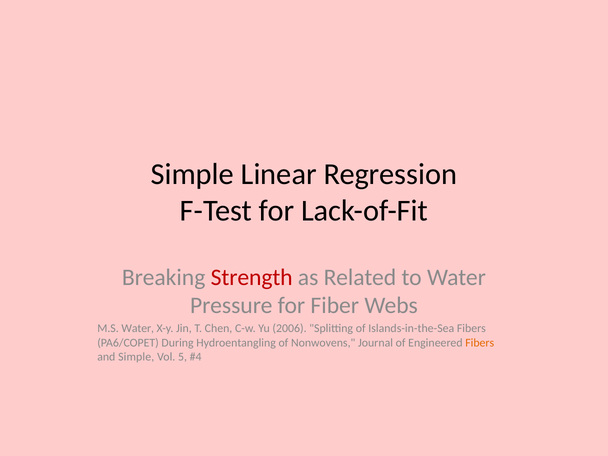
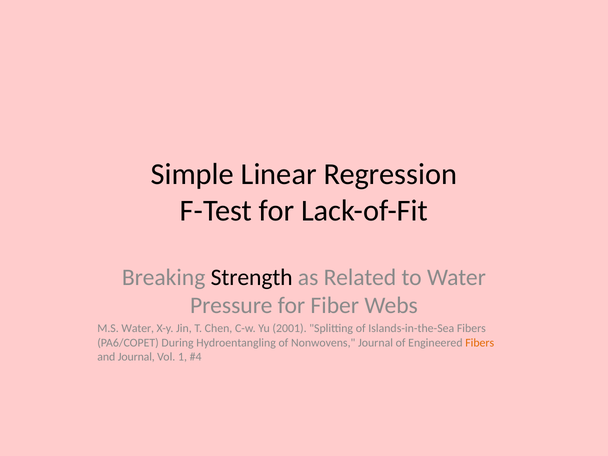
Strength colour: red -> black
2006: 2006 -> 2001
and Simple: Simple -> Journal
5: 5 -> 1
